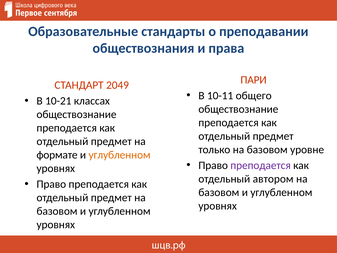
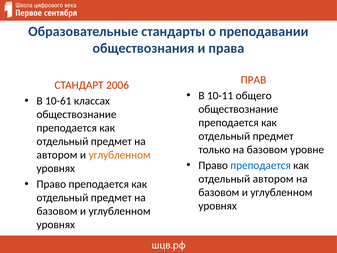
ПАРИ: ПАРИ -> ПРАВ
2049: 2049 -> 2006
10-21: 10-21 -> 10-61
формате at (57, 155): формате -> автором
преподается at (261, 165) colour: purple -> blue
